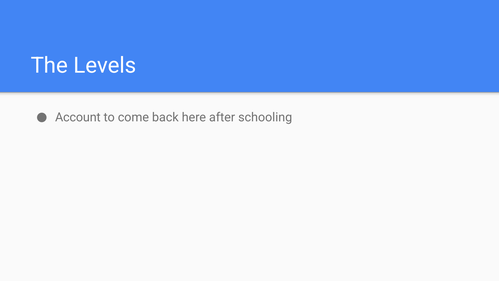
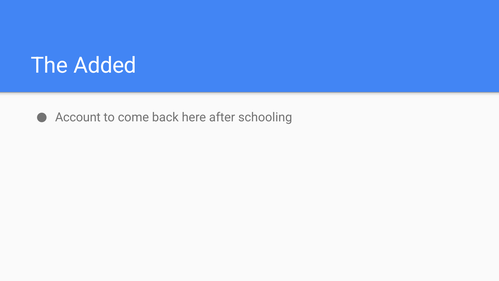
Levels: Levels -> Added
